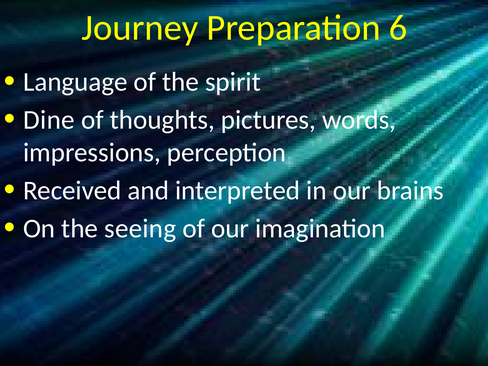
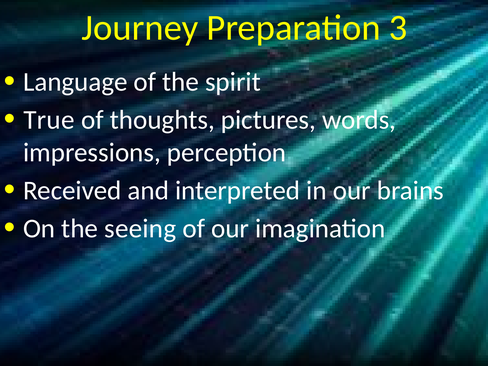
6: 6 -> 3
Dine: Dine -> True
